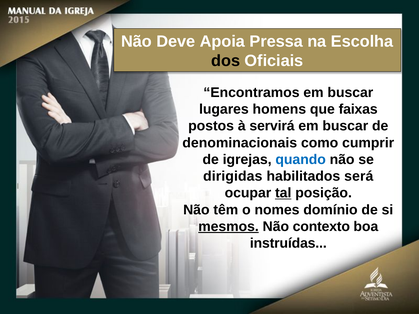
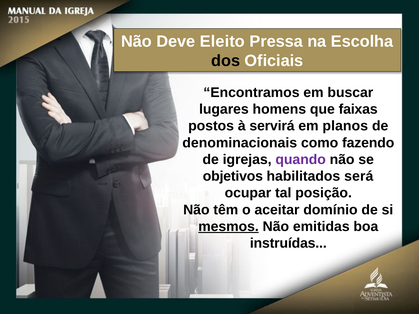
Apoia: Apoia -> Eleito
buscar at (345, 126): buscar -> planos
cumprir: cumprir -> fazendo
quando colour: blue -> purple
dirigidas: dirigidas -> objetivos
tal underline: present -> none
nomes: nomes -> aceitar
contexto: contexto -> emitidas
